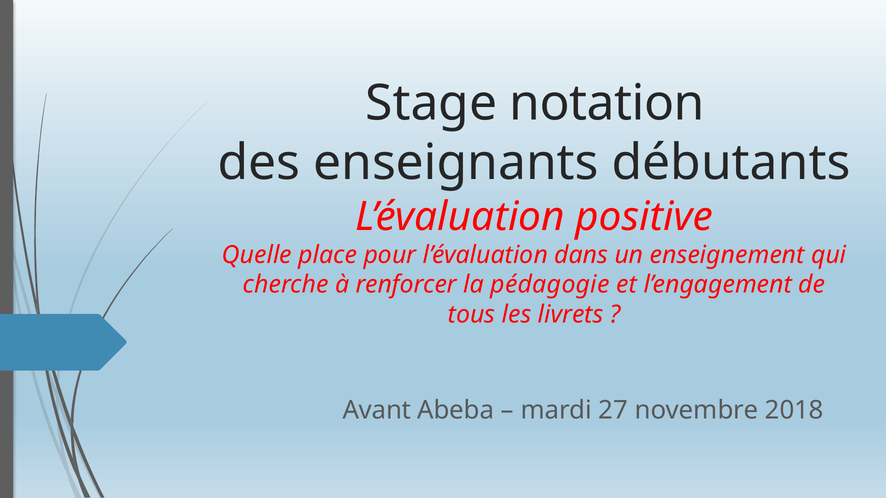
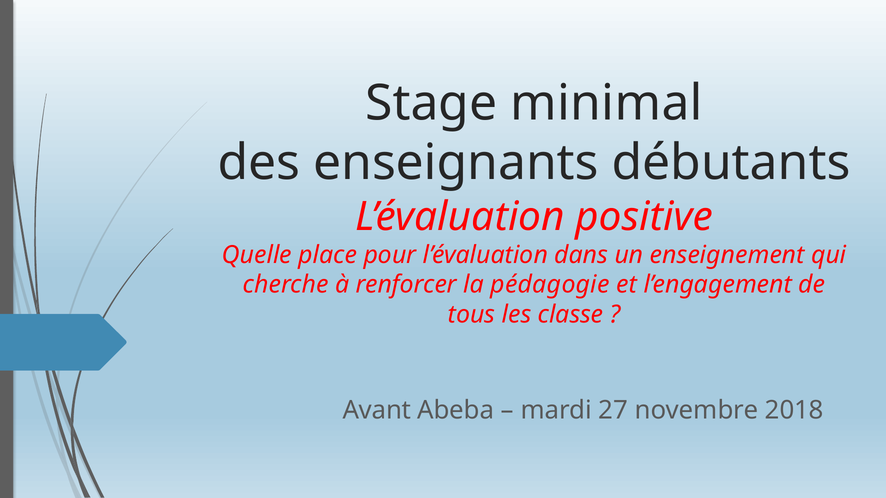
notation: notation -> minimal
livrets: livrets -> classe
